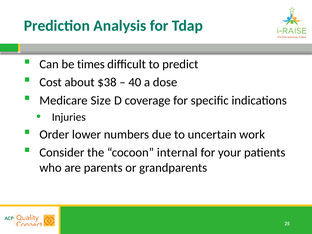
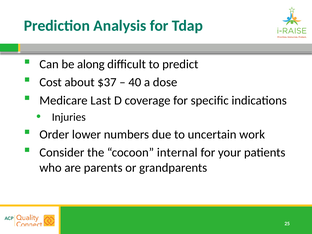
times: times -> along
$38: $38 -> $37
Size: Size -> Last
